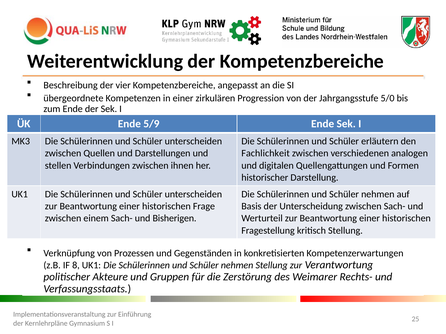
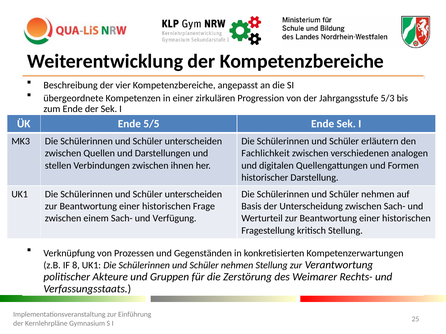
5/0: 5/0 -> 5/3
5/9: 5/9 -> 5/5
Bisherigen: Bisherigen -> Verfügung
